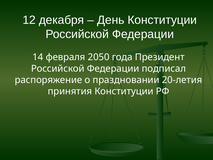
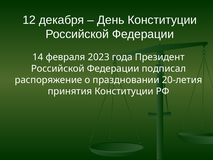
2050: 2050 -> 2023
